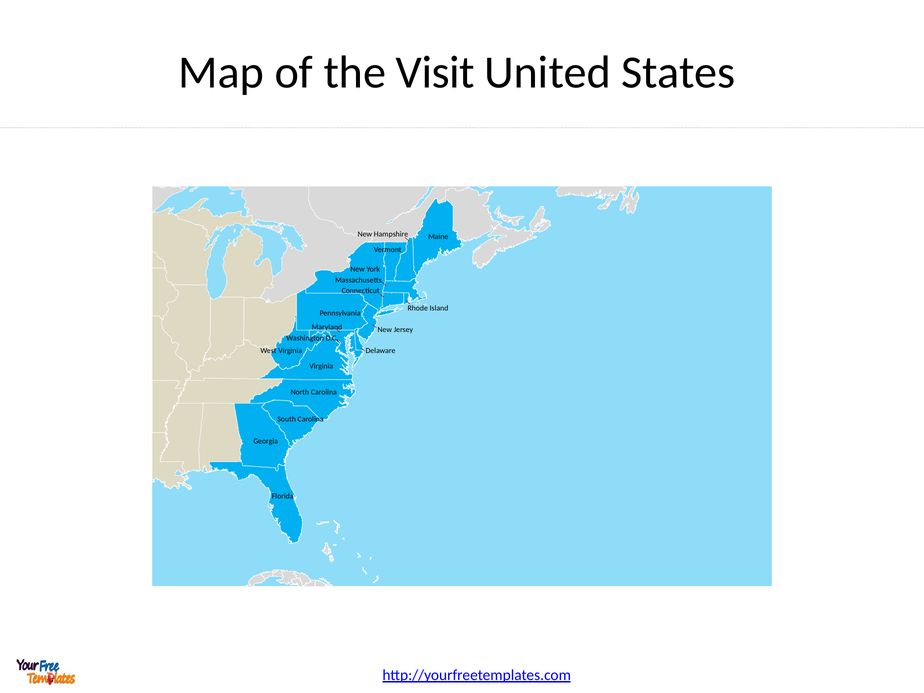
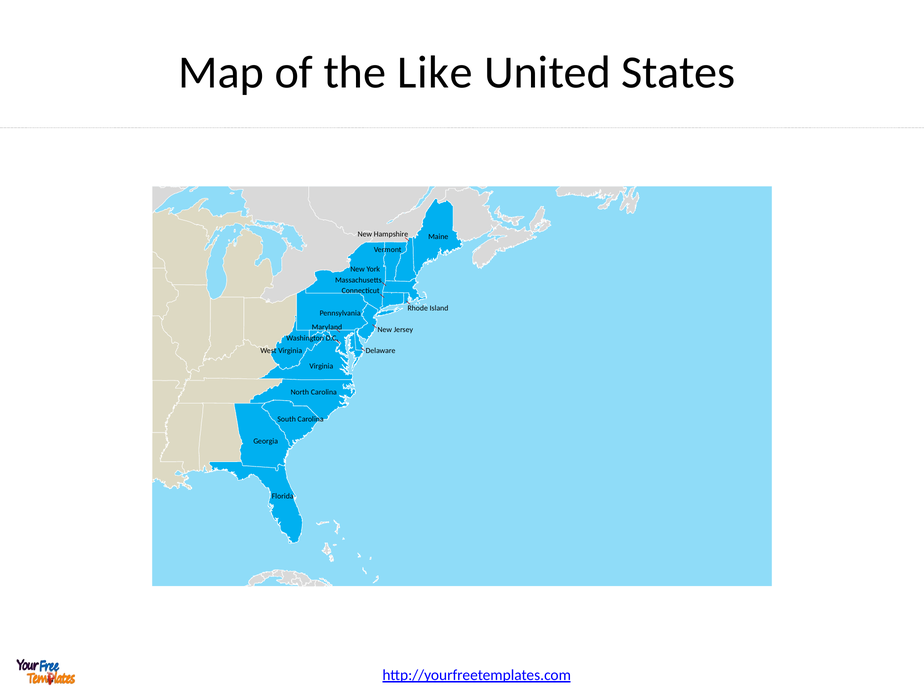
Visit: Visit -> Like
